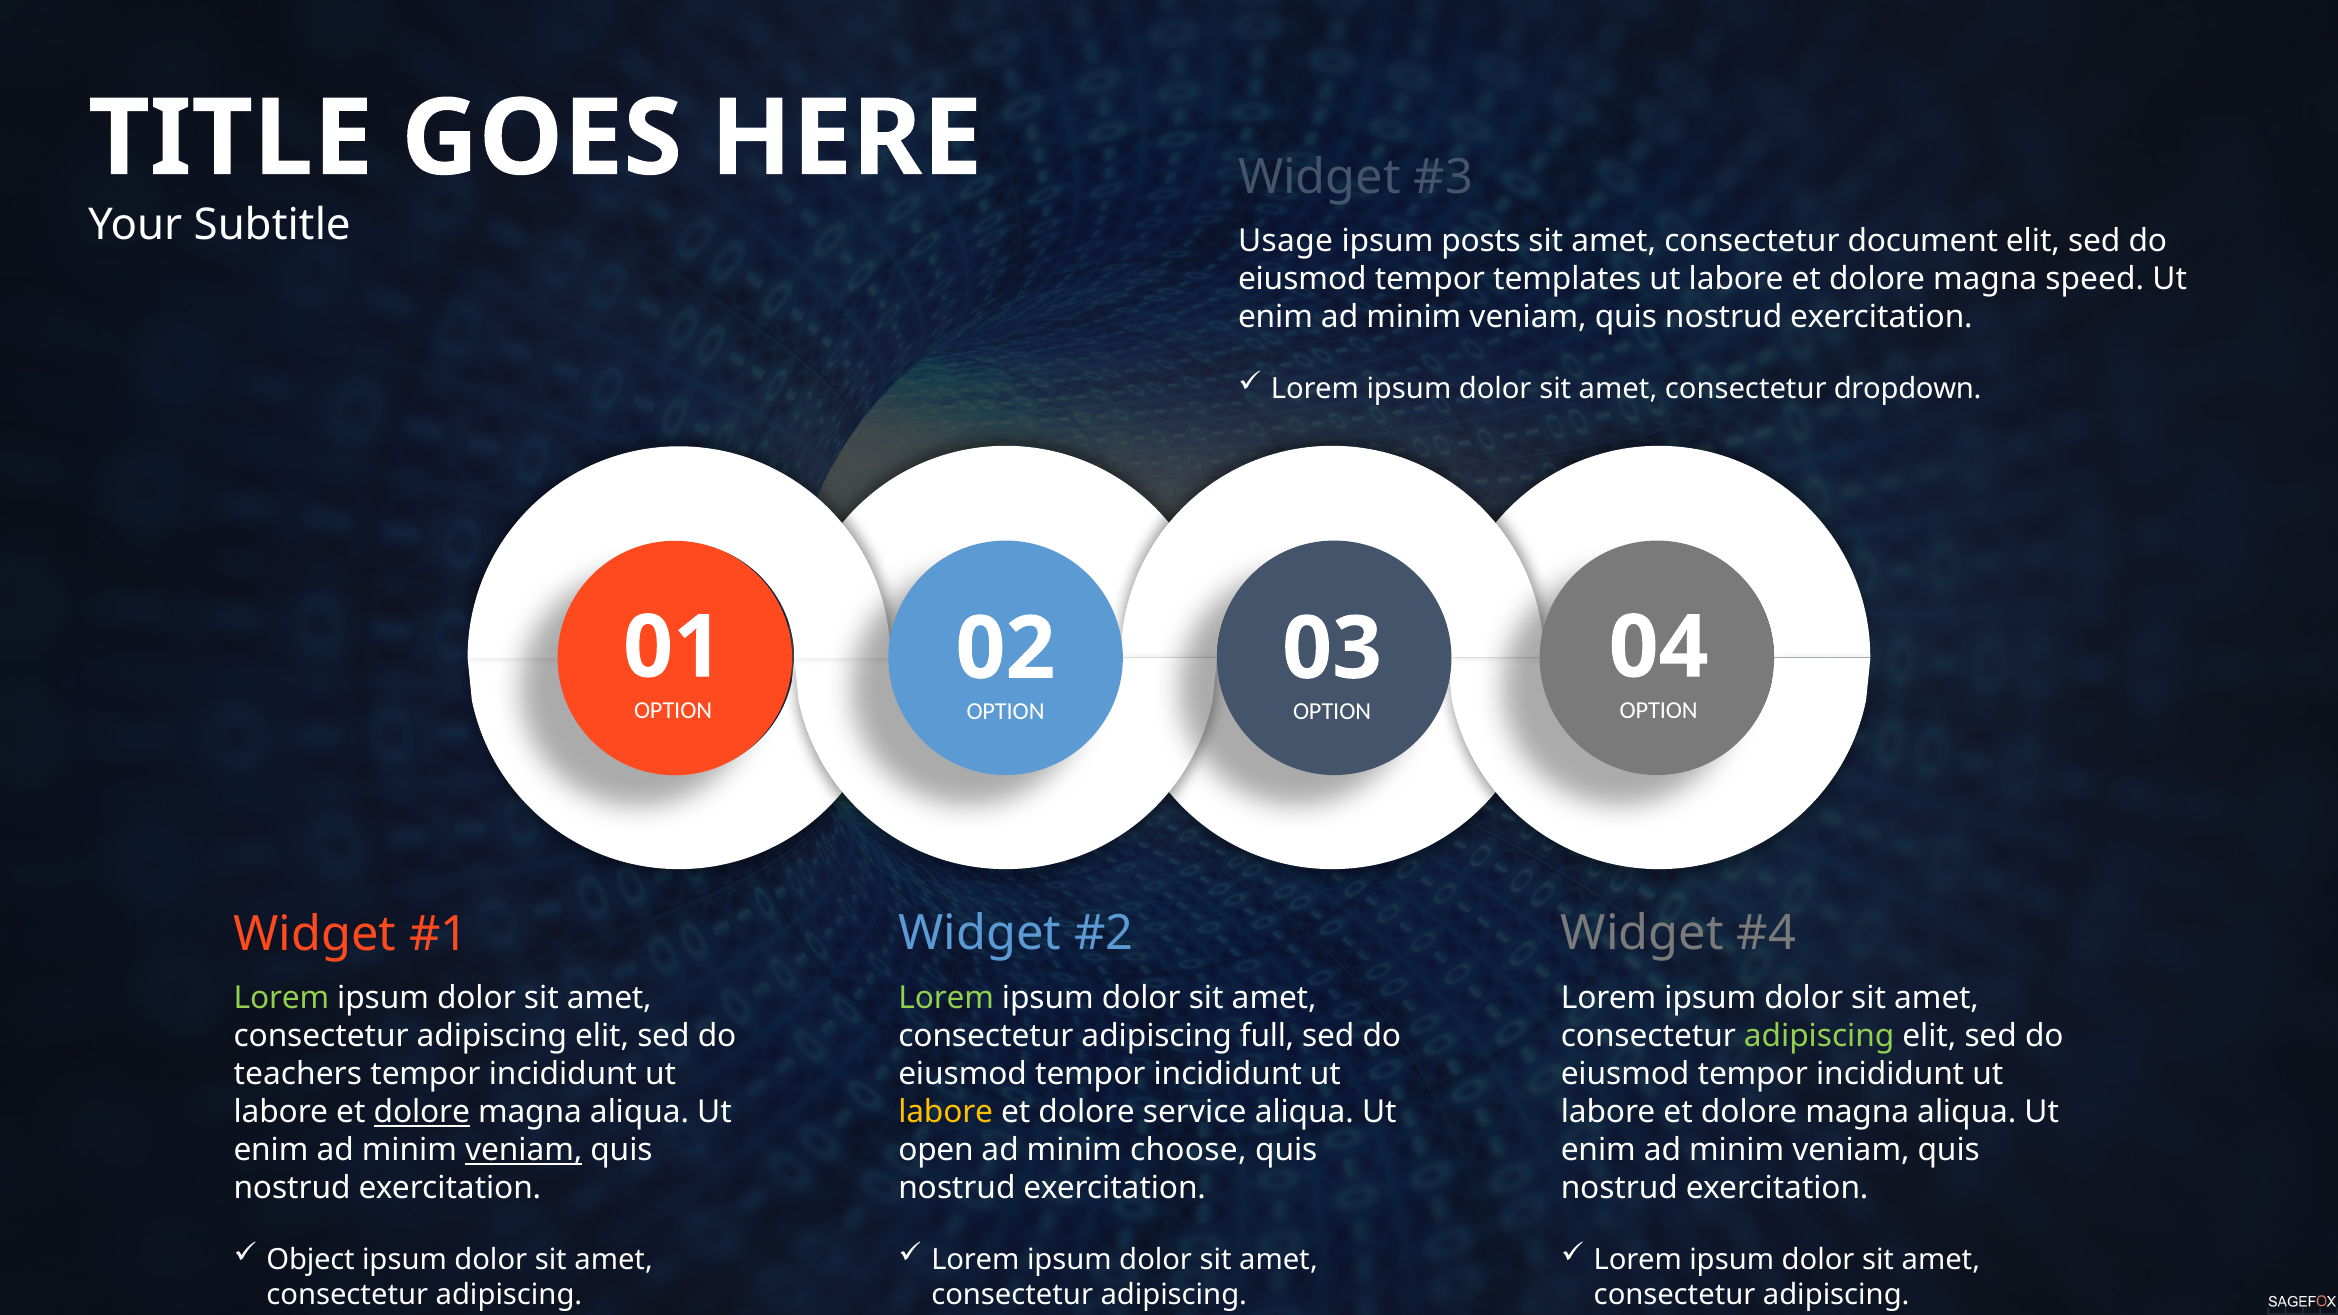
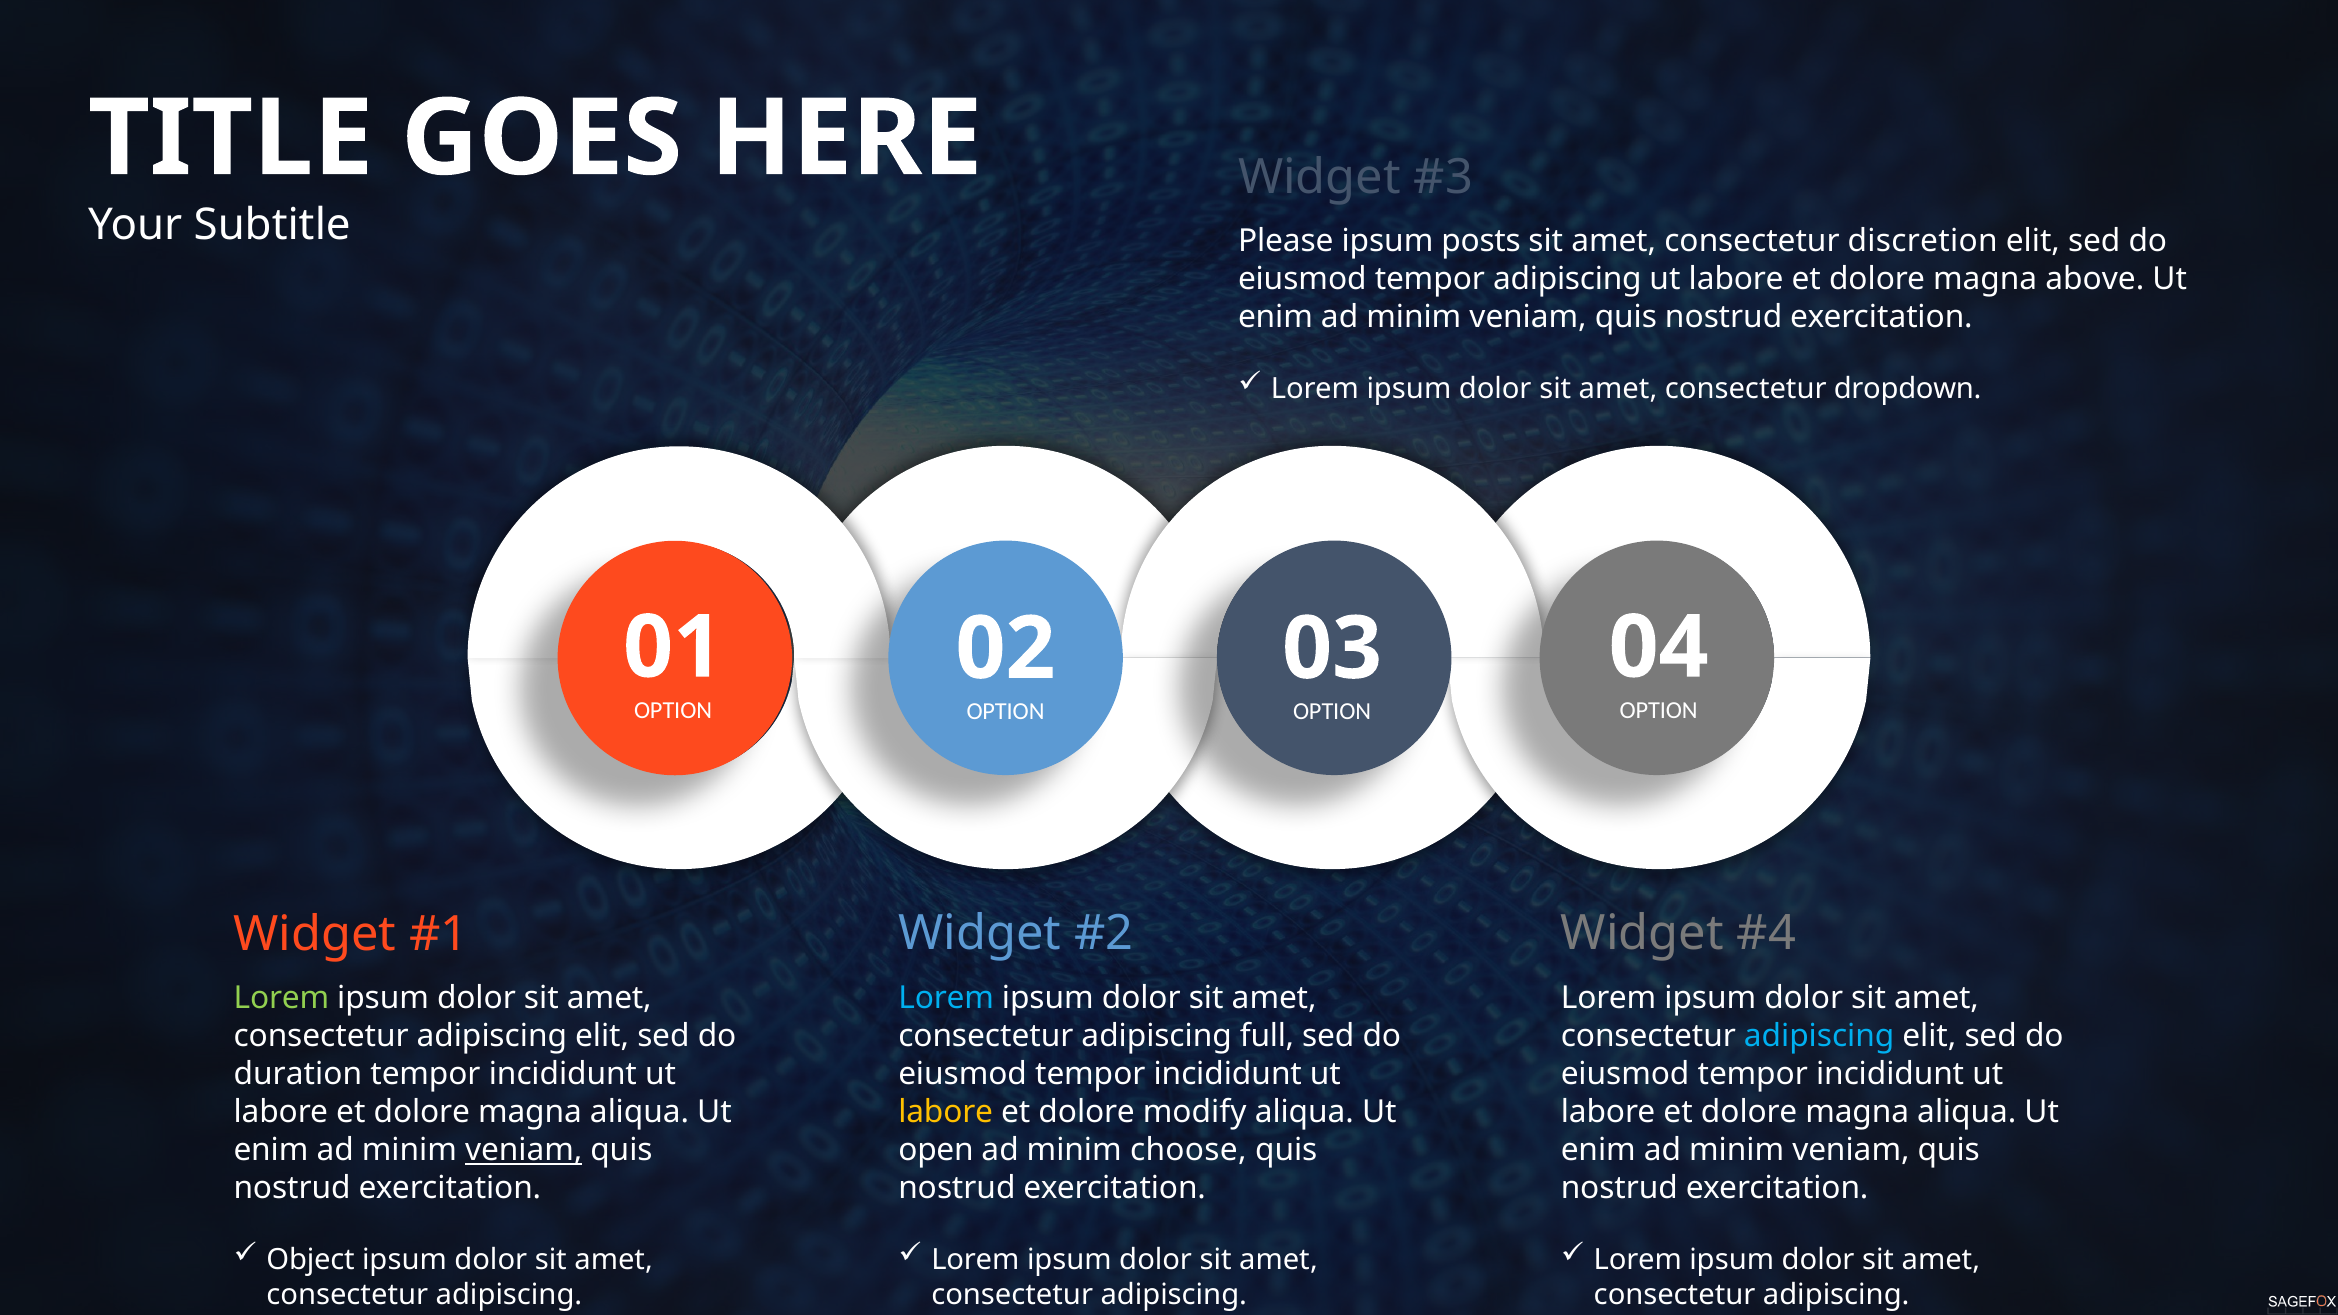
Usage: Usage -> Please
document: document -> discretion
tempor templates: templates -> adipiscing
speed: speed -> above
Lorem at (946, 998) colour: light green -> light blue
adipiscing at (1819, 1036) colour: light green -> light blue
teachers: teachers -> duration
service: service -> modify
dolore at (422, 1112) underline: present -> none
